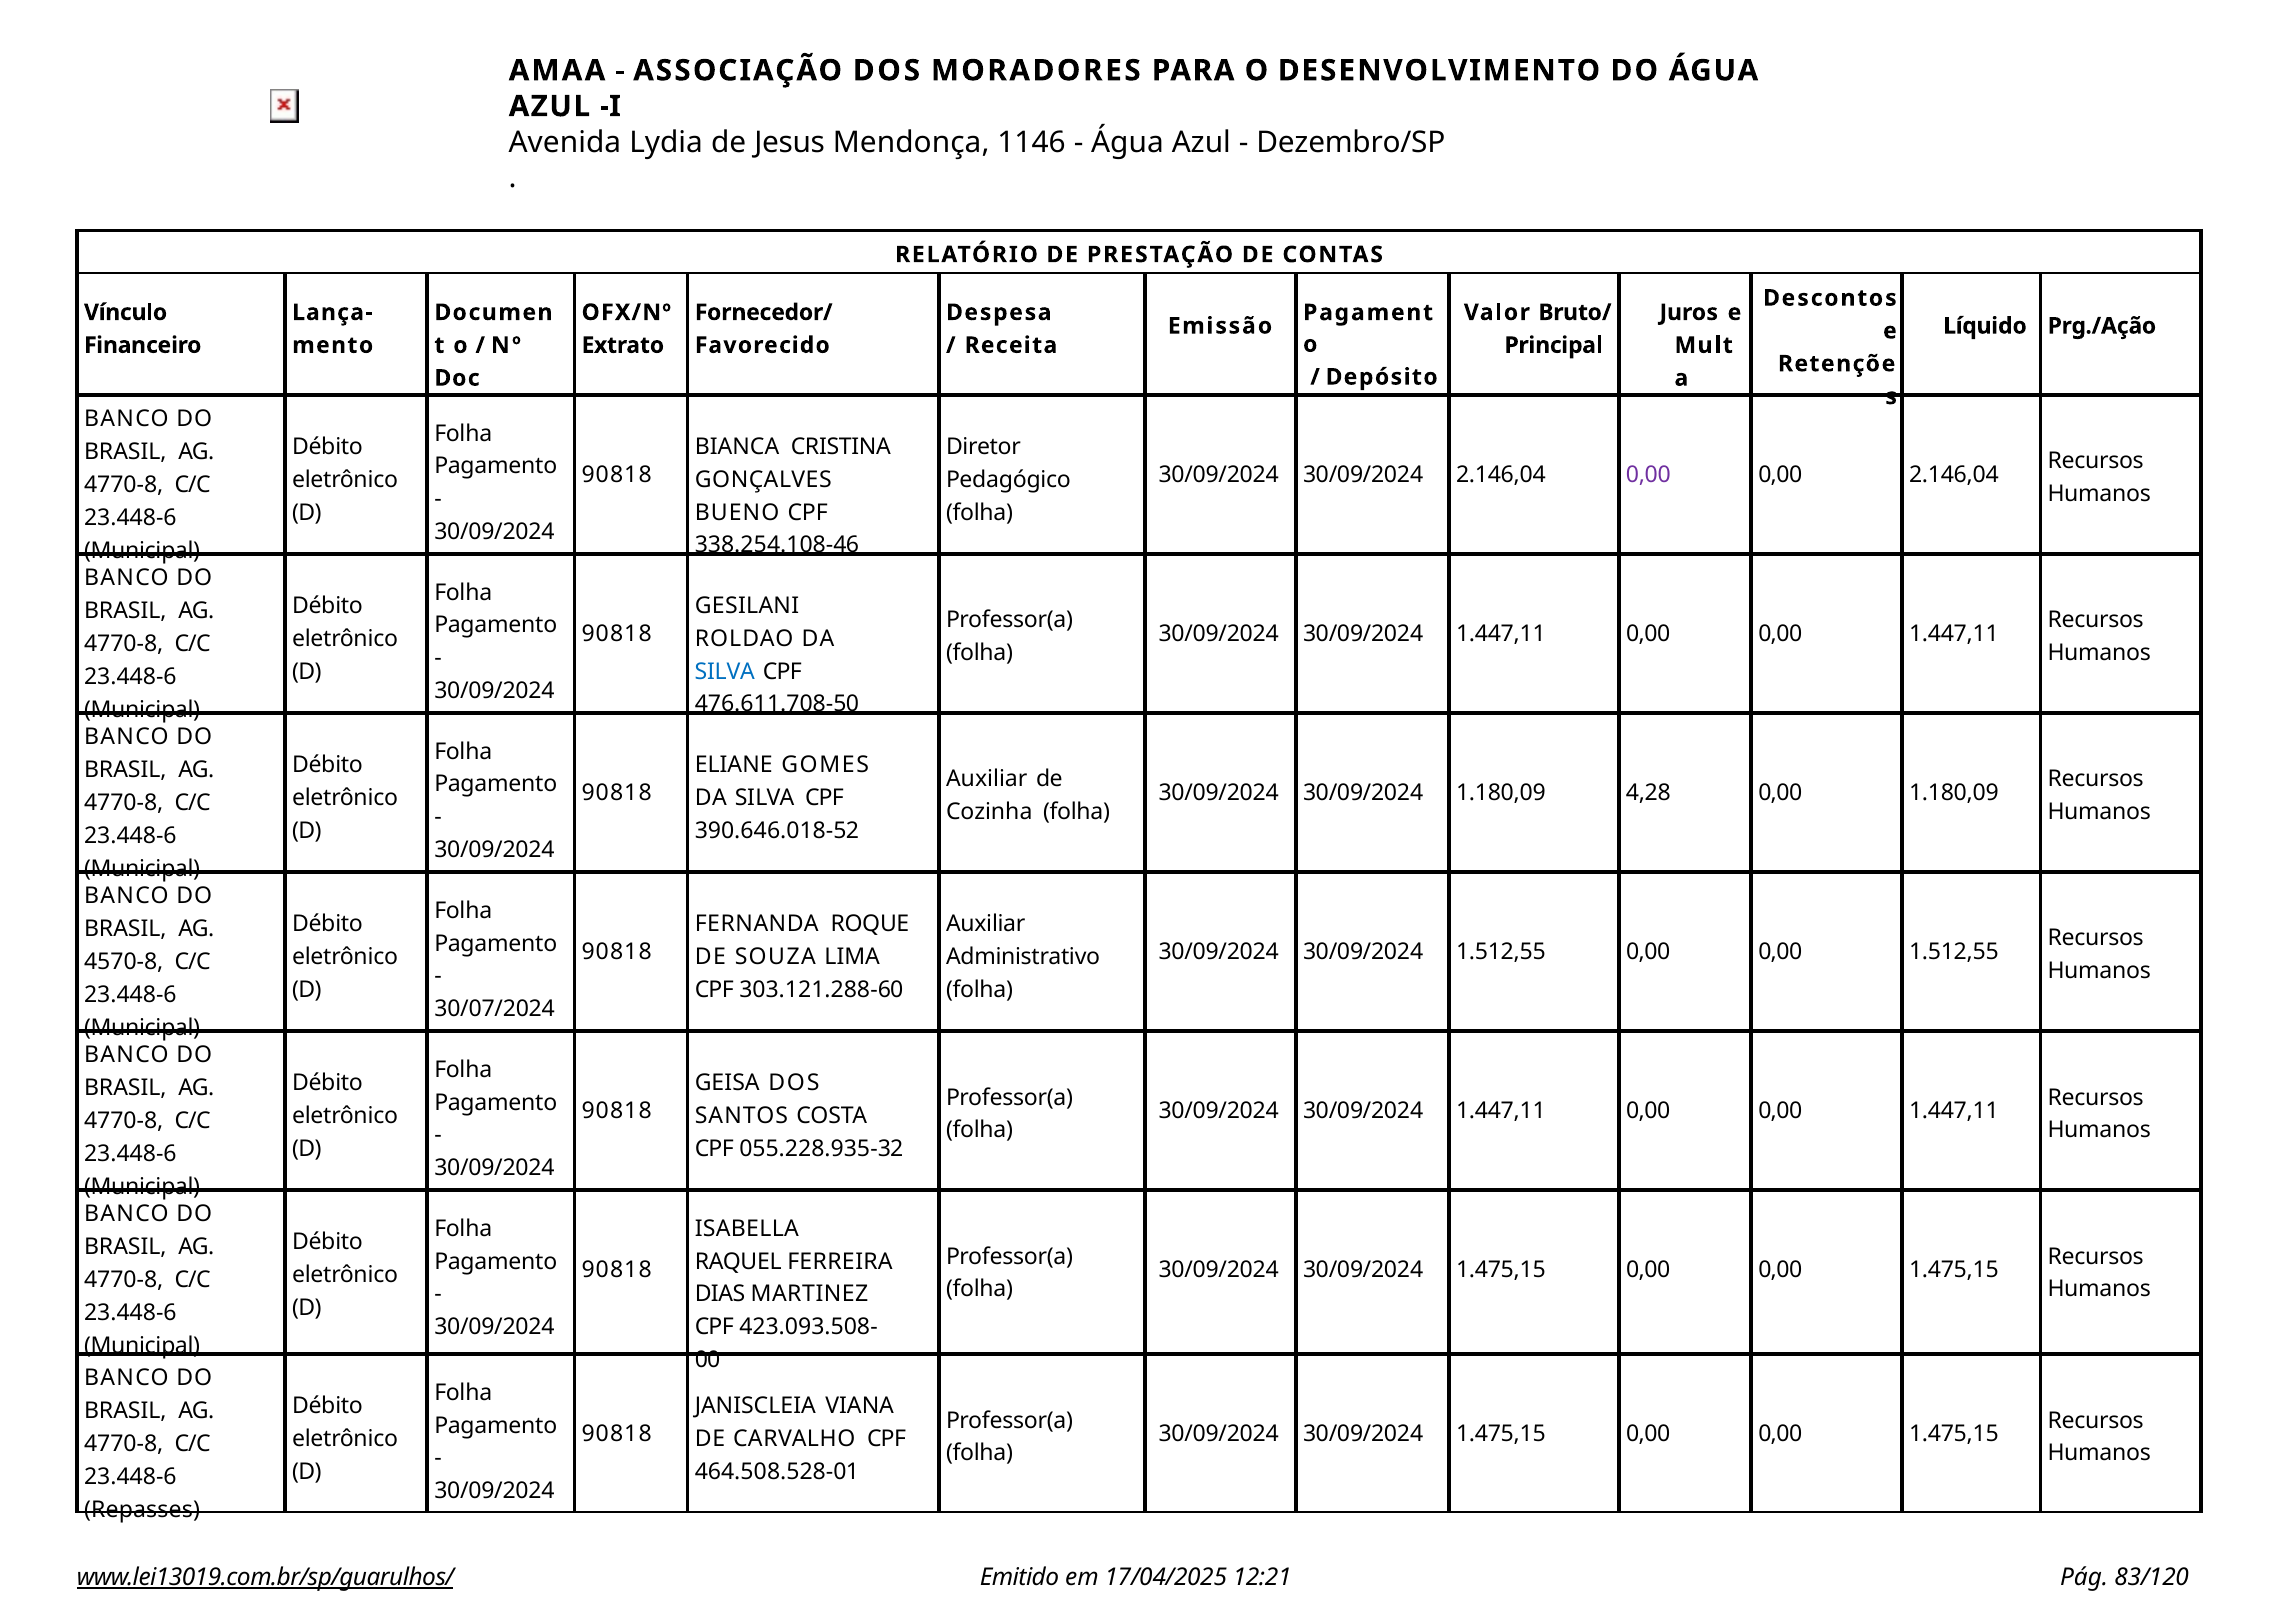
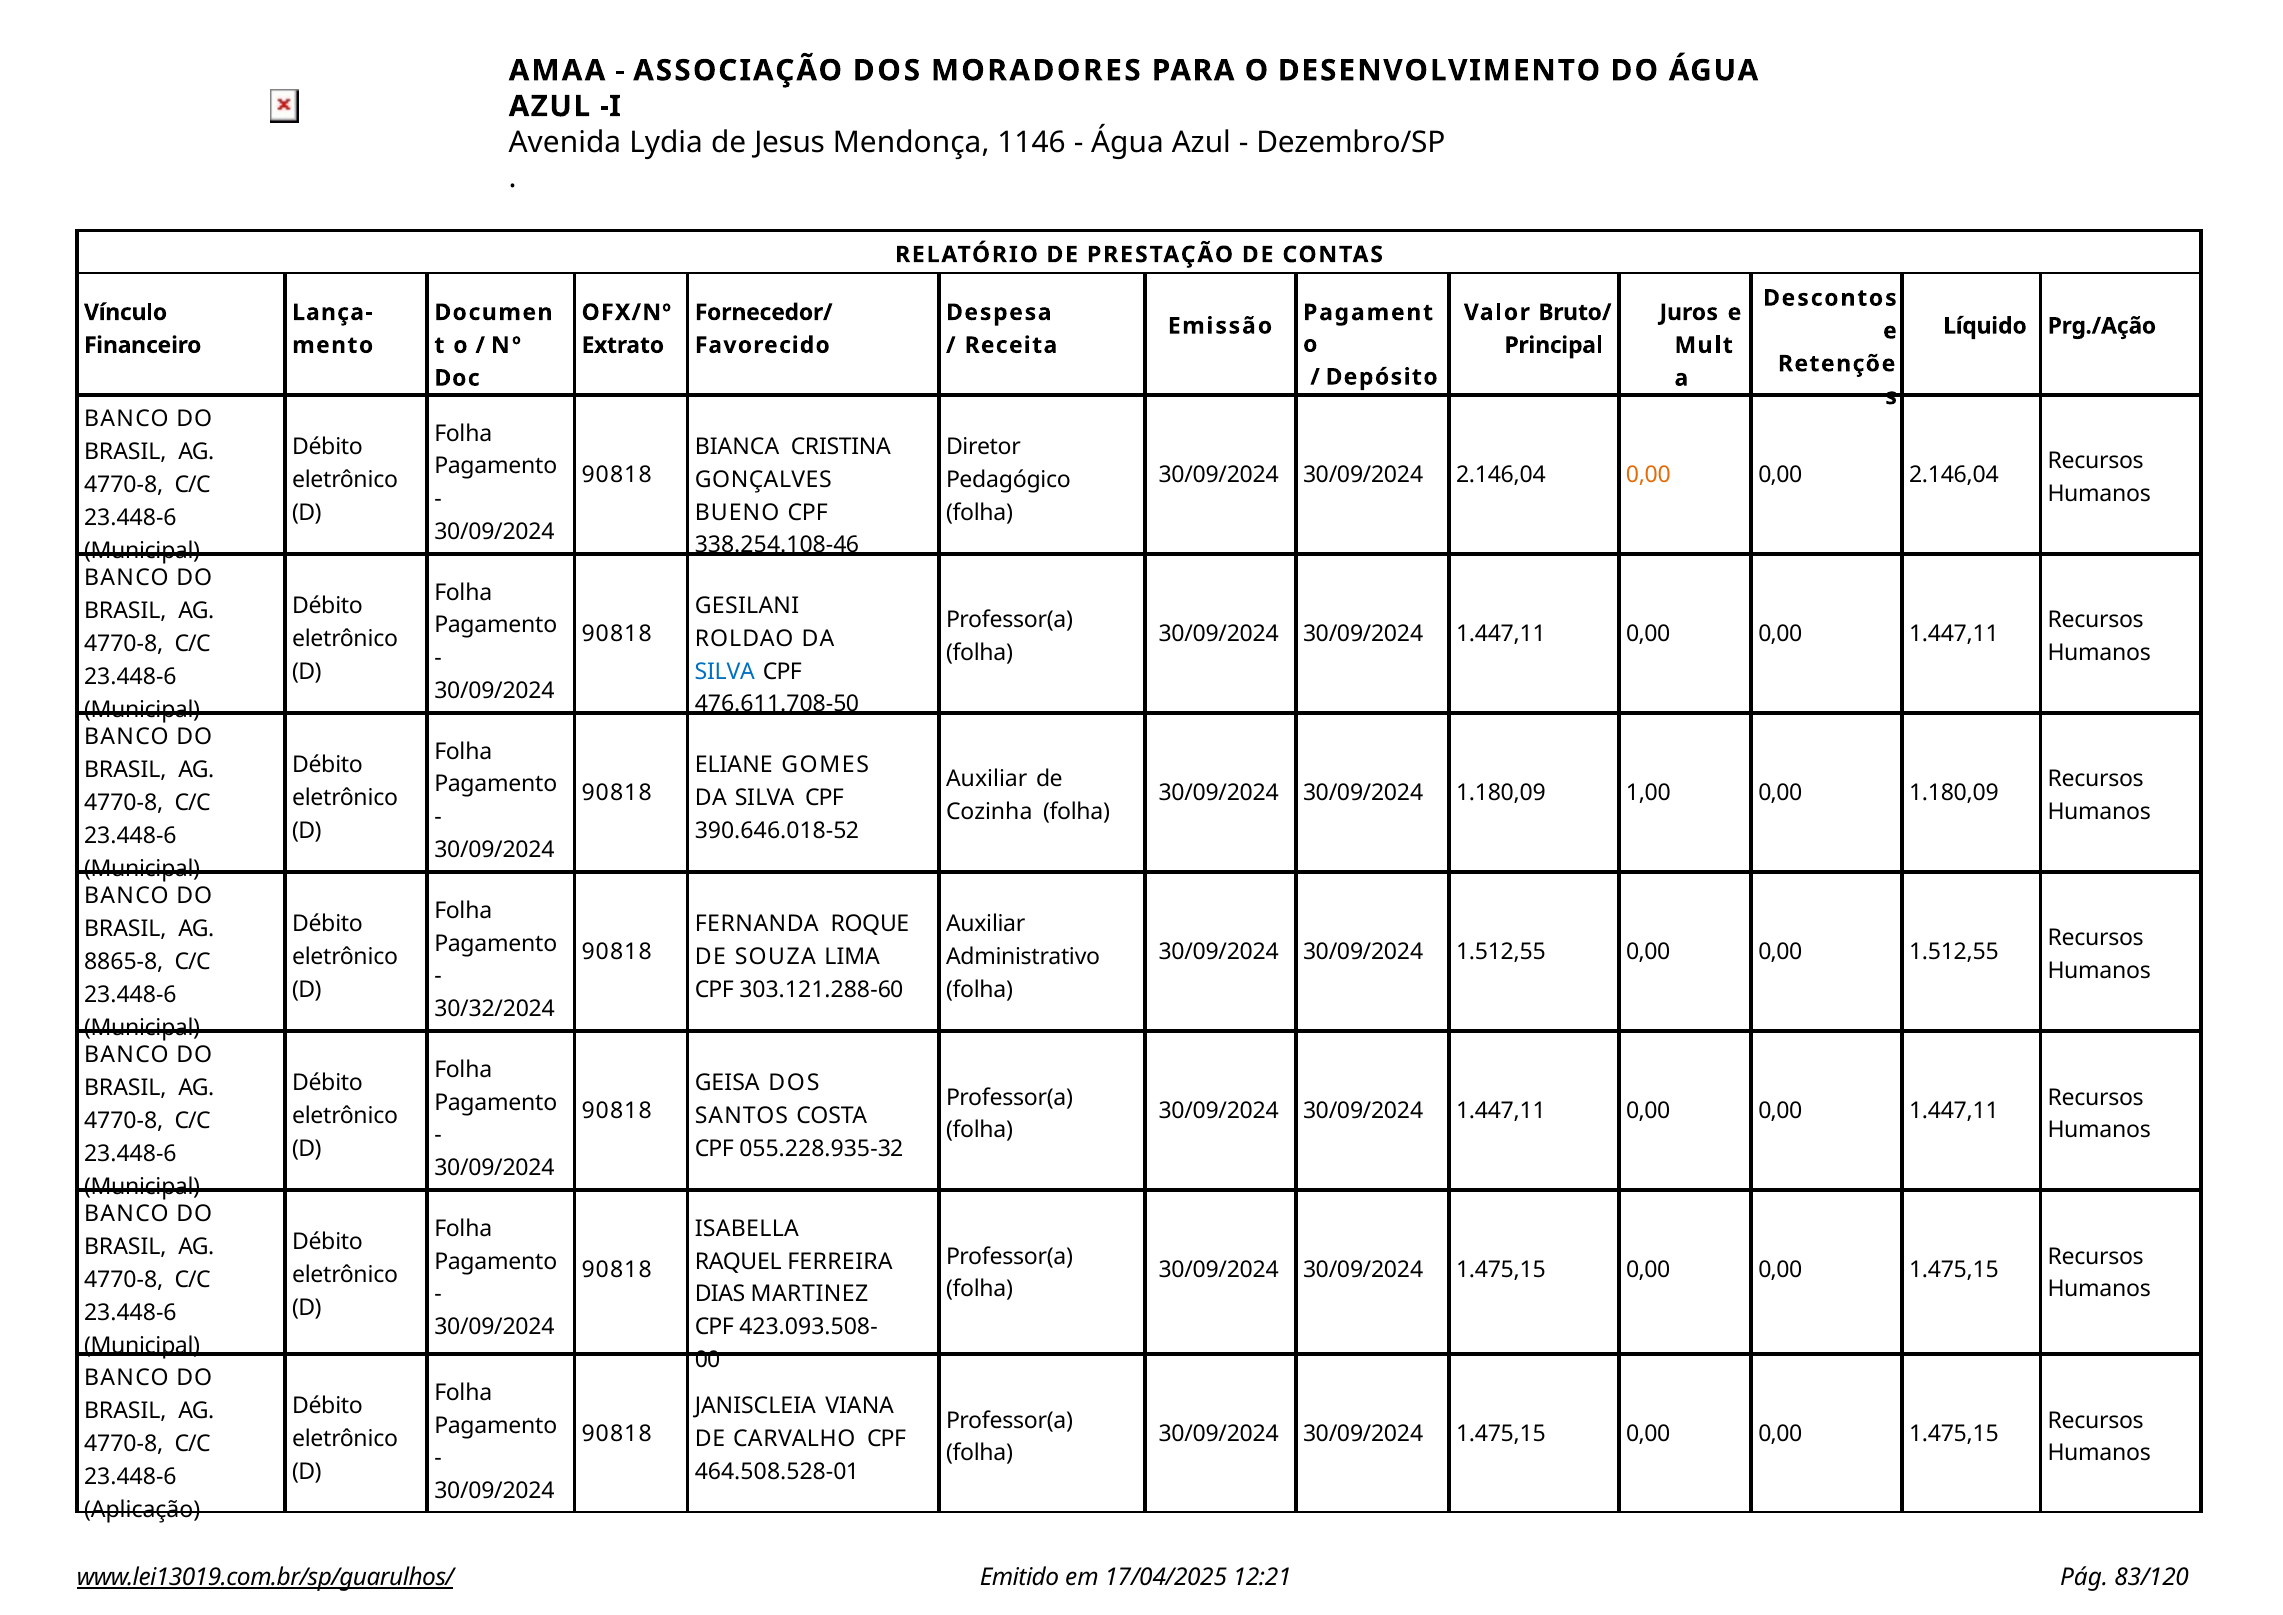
0,00 at (1648, 475) colour: purple -> orange
4,28: 4,28 -> 1,00
4570-8: 4570-8 -> 8865-8
30/07/2024: 30/07/2024 -> 30/32/2024
Repasses: Repasses -> Aplicação
